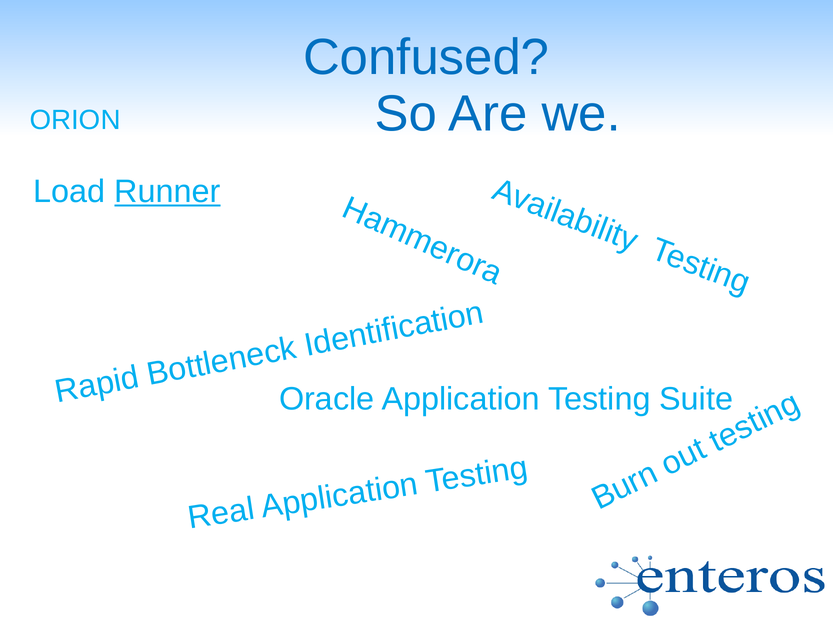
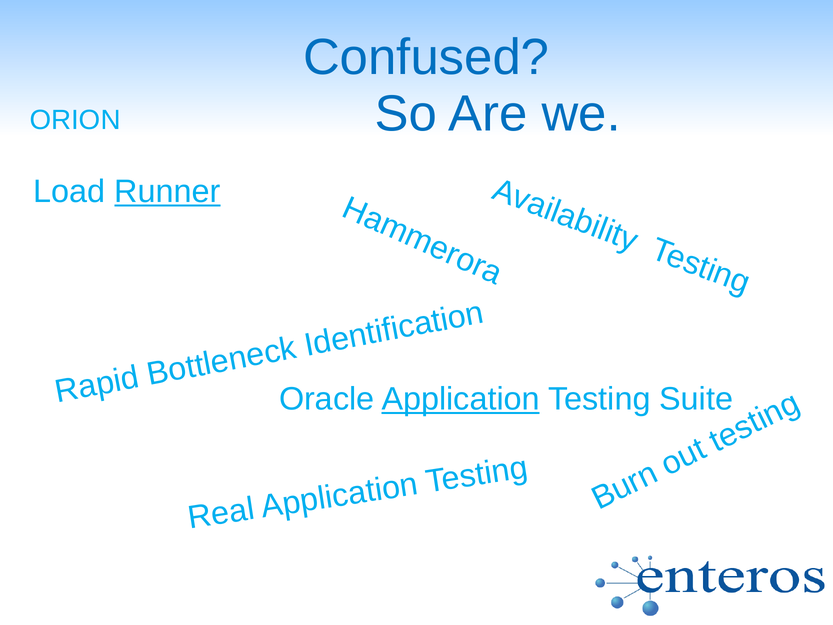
Application underline: none -> present
